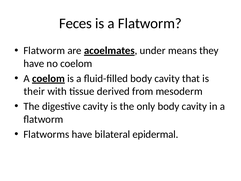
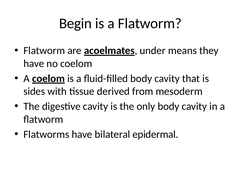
Feces: Feces -> Begin
their: their -> sides
